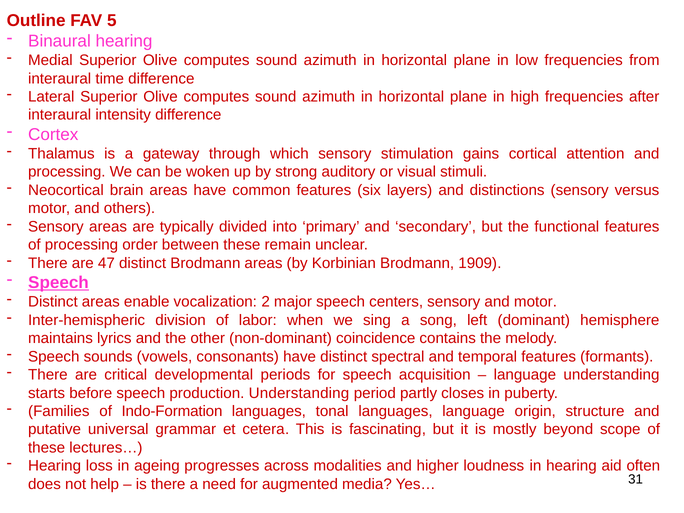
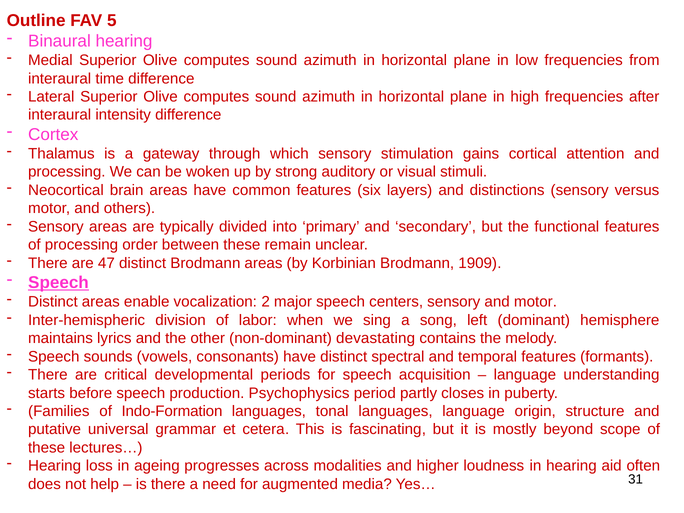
coincidence: coincidence -> devastating
production Understanding: Understanding -> Psychophysics
